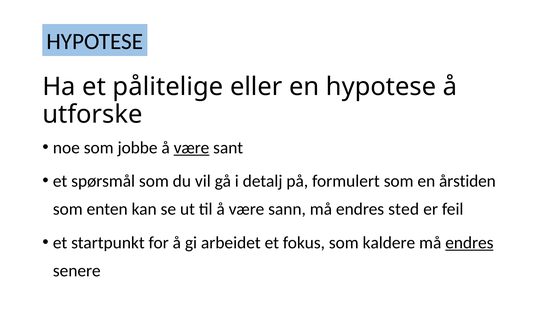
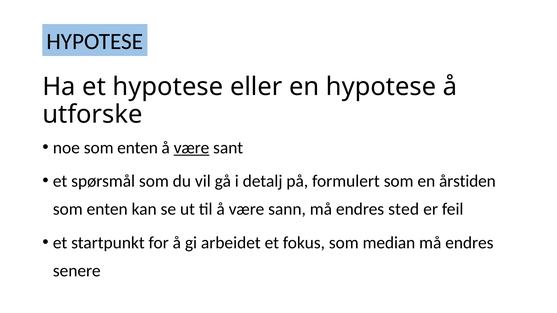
et pålitelige: pålitelige -> hypotese
noe som jobbe: jobbe -> enten
kaldere: kaldere -> median
endres at (469, 243) underline: present -> none
